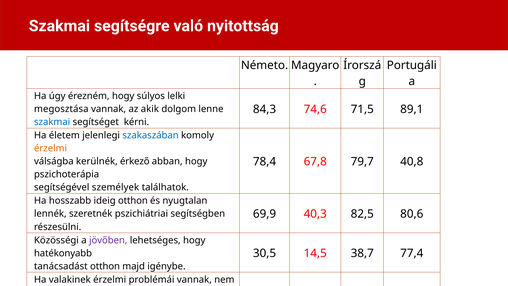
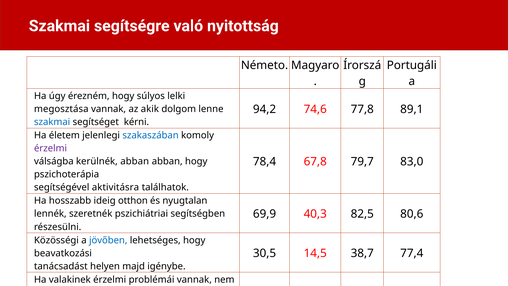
84,3: 84,3 -> 94,2
71,5: 71,5 -> 77,8
érzelmi at (50, 148) colour: orange -> purple
40,8: 40,8 -> 83,0
kerülnék érkező: érkező -> abban
személyek: személyek -> aktivitásra
jövőben colour: purple -> blue
hatékonyabb: hatékonyabb -> beavatkozási
tanácsadást otthon: otthon -> helyen
